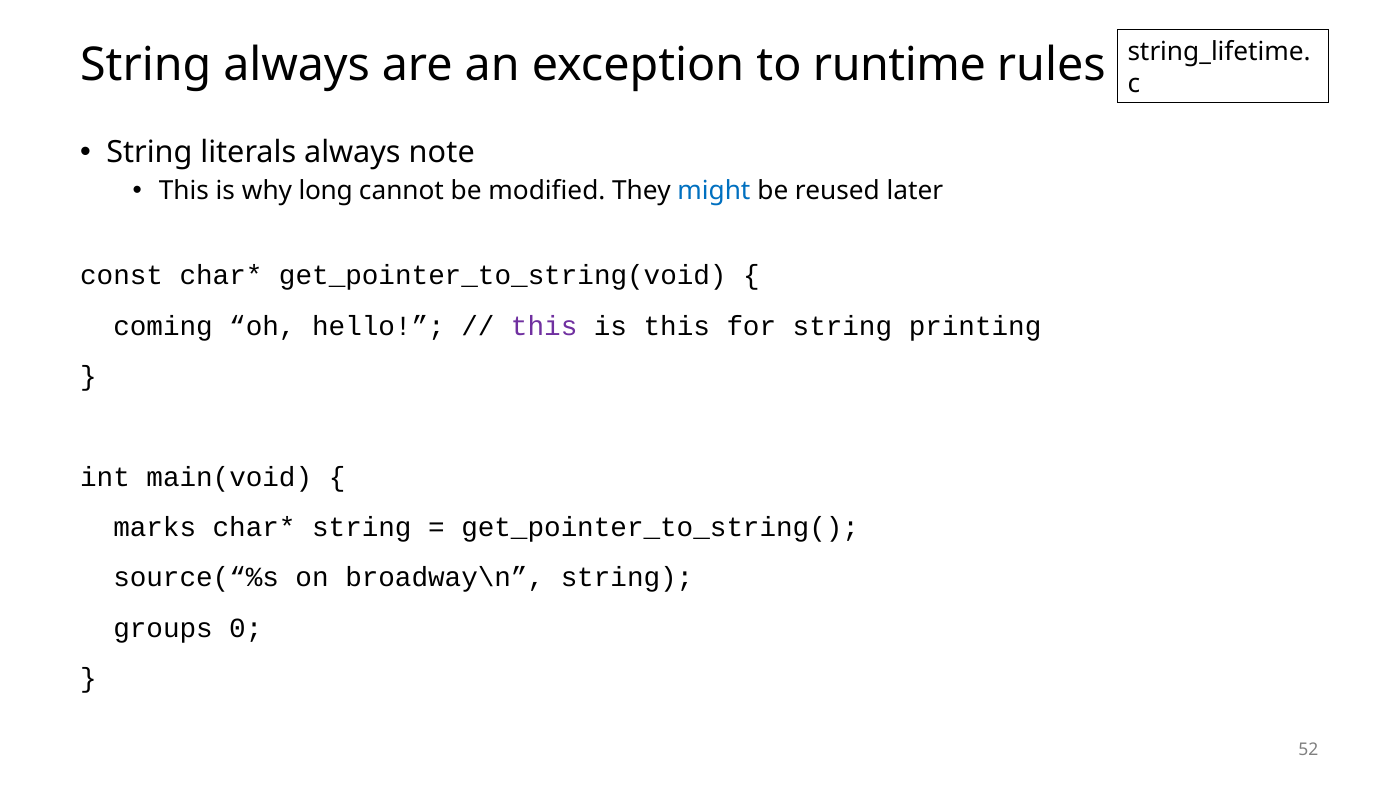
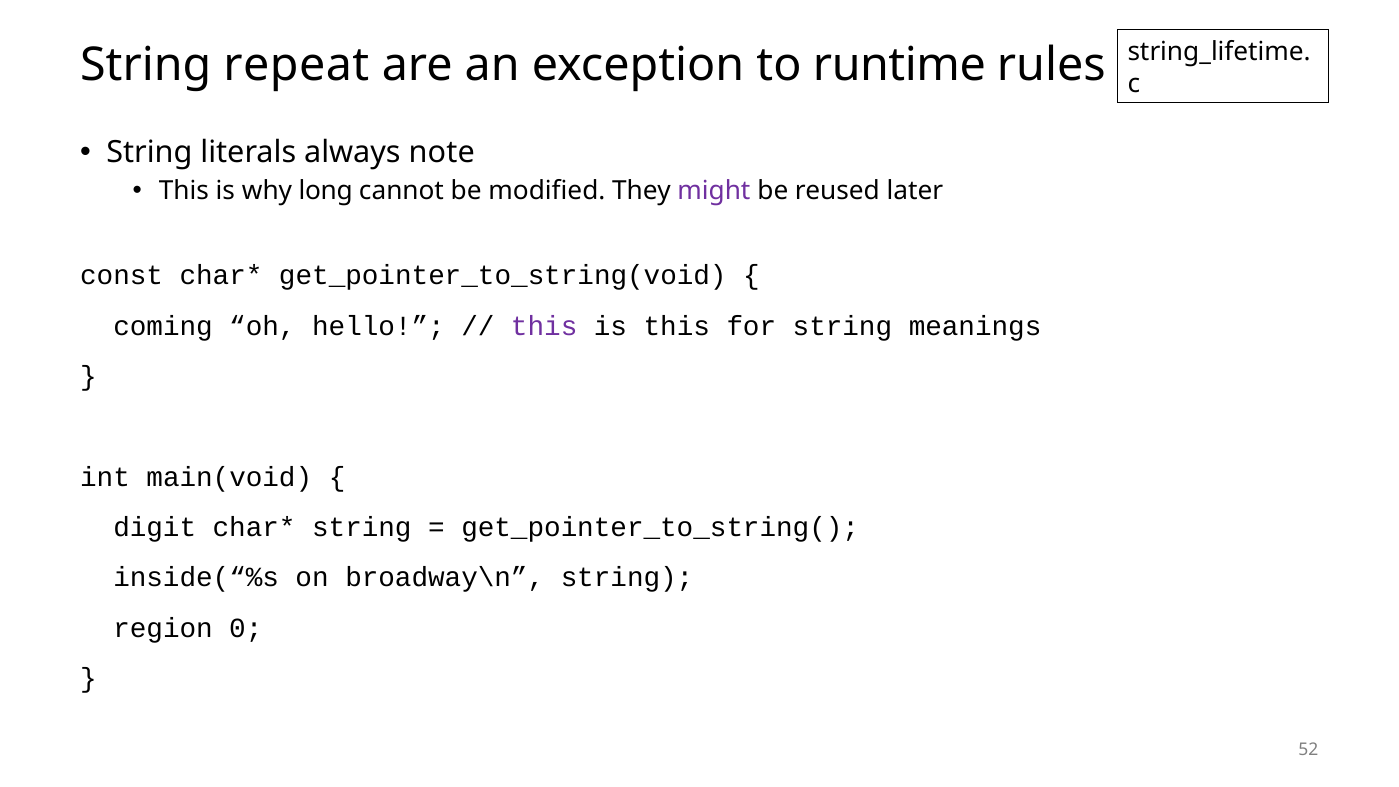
String always: always -> repeat
might colour: blue -> purple
printing: printing -> meanings
marks: marks -> digit
source(“%s: source(“%s -> inside(“%s
groups: groups -> region
